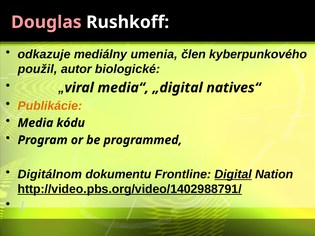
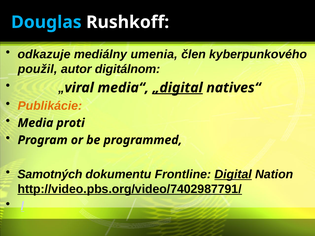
Douglas colour: pink -> light blue
biologické: biologické -> digitálnom
„digital underline: none -> present
kódu: kódu -> proti
Digitálnom: Digitálnom -> Samotných
http://video.pbs.org/video/1402988791/: http://video.pbs.org/video/1402988791/ -> http://video.pbs.org/video/7402987791/
